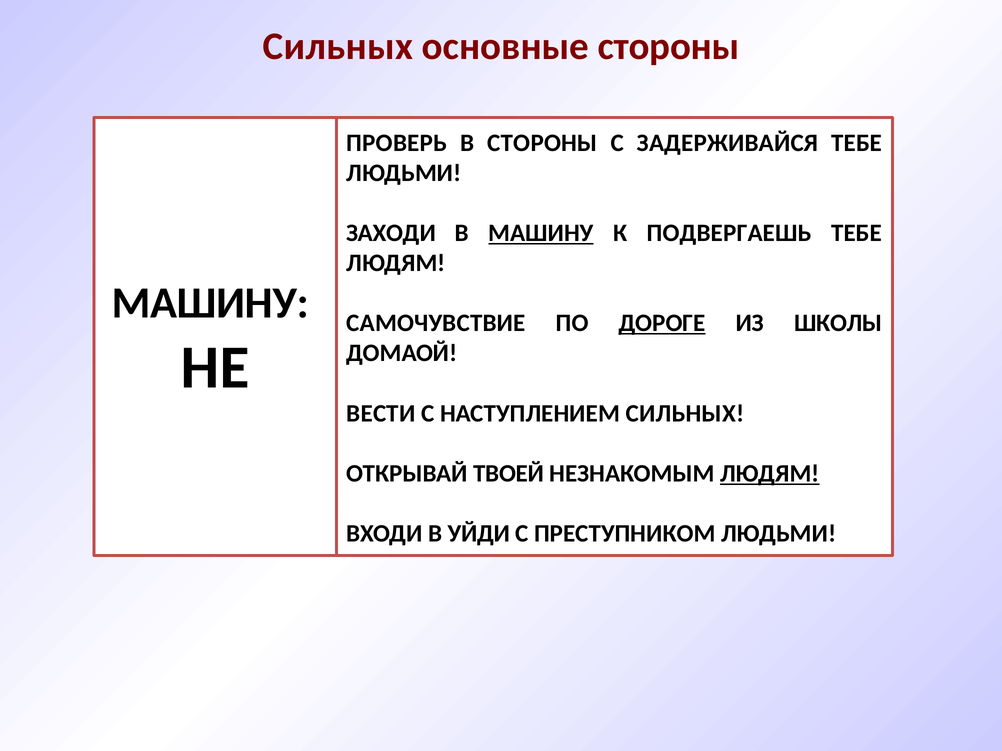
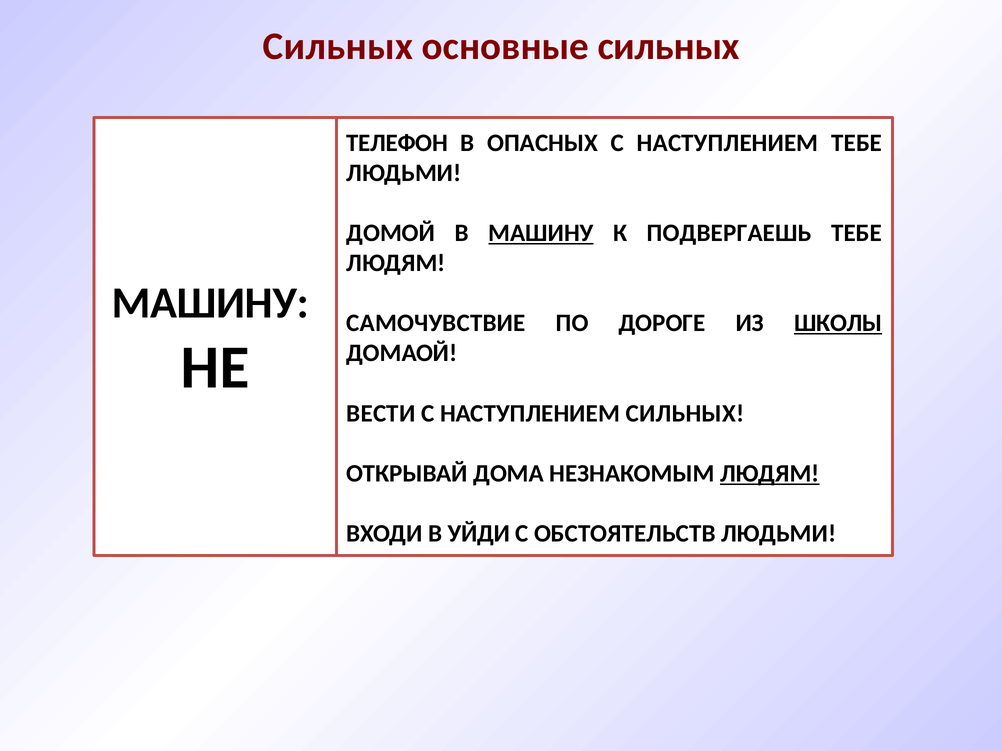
основные стороны: стороны -> сильных
ПРОВЕРЬ: ПРОВЕРЬ -> ТЕЛЕФОН
В СТОРОНЫ: СТОРОНЫ -> ОПАСНЫХ
ЗАДЕРЖИВАЙСЯ at (728, 143): ЗАДЕРЖИВАЙСЯ -> НАСТУПЛЕНИЕМ
ЗАХОДИ: ЗАХОДИ -> ДОМОЙ
ДОРОГЕ underline: present -> none
ШКОЛЫ underline: none -> present
ТВОЕЙ: ТВОЕЙ -> ДОМА
ПРЕСТУПНИКОМ: ПРЕСТУПНИКОМ -> ОБСТОЯТЕЛЬСТВ
